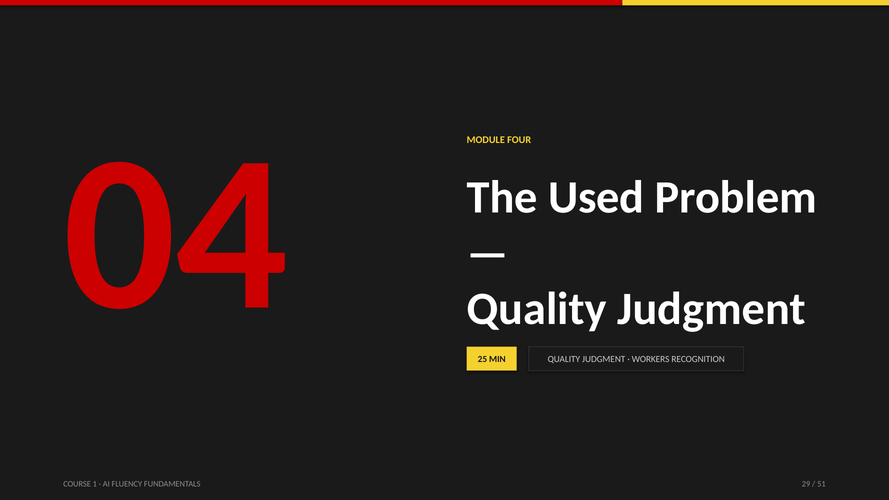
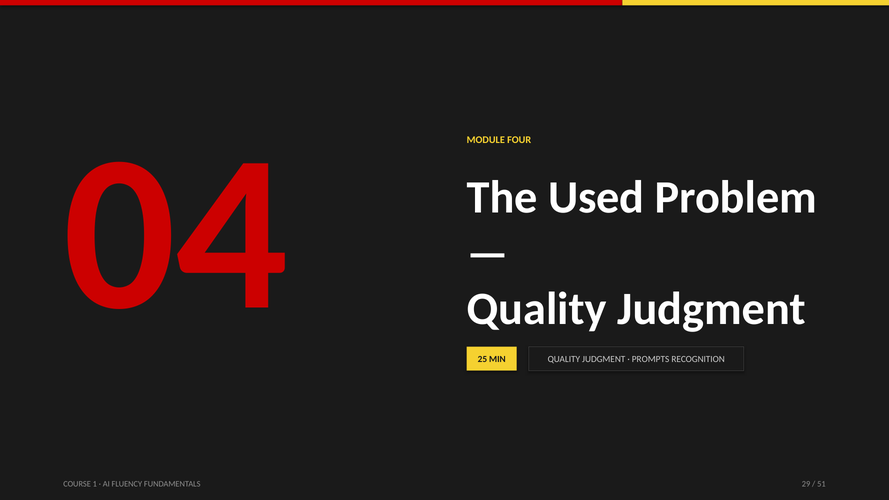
WORKERS: WORKERS -> PROMPTS
